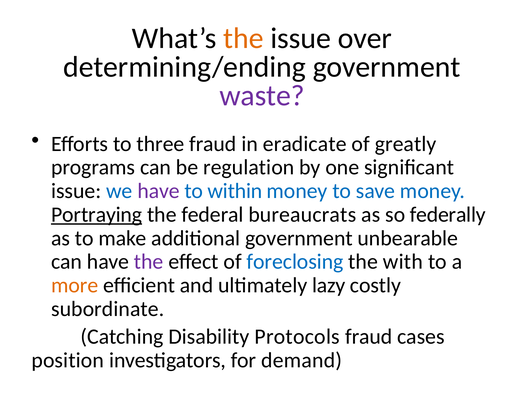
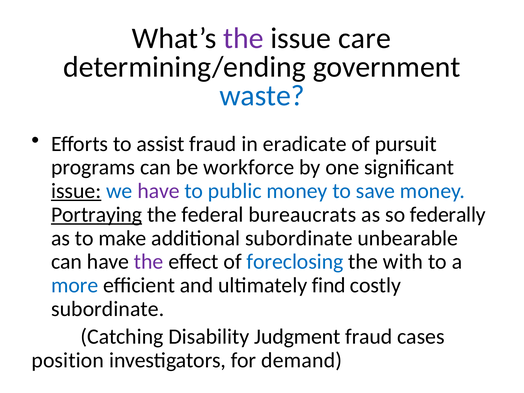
the at (243, 38) colour: orange -> purple
over: over -> care
waste colour: purple -> blue
three: three -> assist
greatly: greatly -> pursuit
regulation: regulation -> workforce
issue at (76, 191) underline: none -> present
within: within -> public
additional government: government -> subordinate
more colour: orange -> blue
lazy: lazy -> find
Protocols: Protocols -> Judgment
